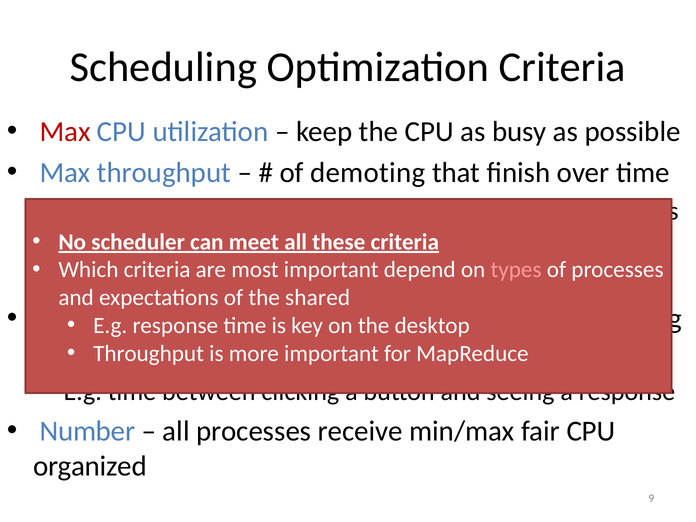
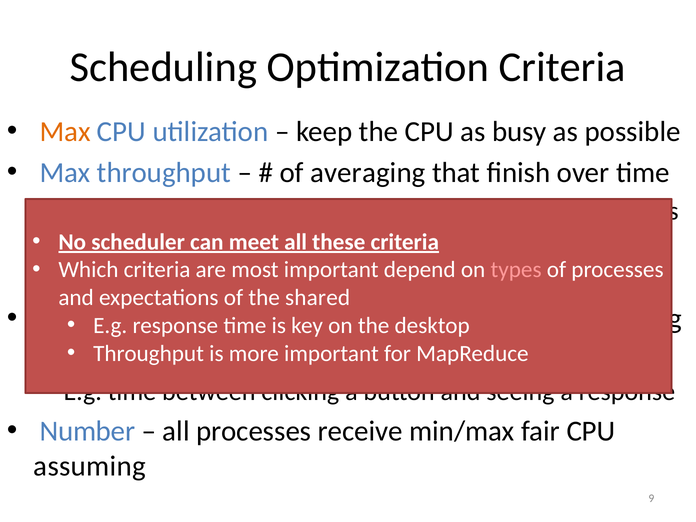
Max at (65, 132) colour: red -> orange
demoting: demoting -> averaging
organized: organized -> assuming
